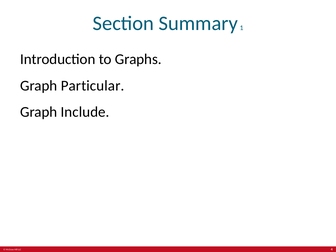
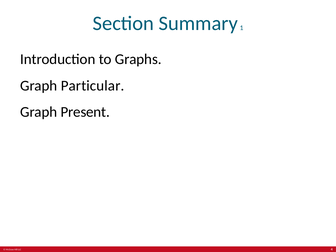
Include: Include -> Present
